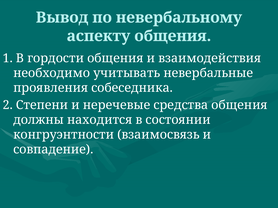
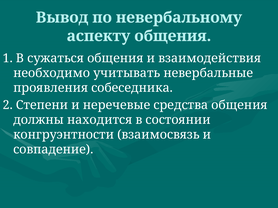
гордости: гордости -> сужаться
